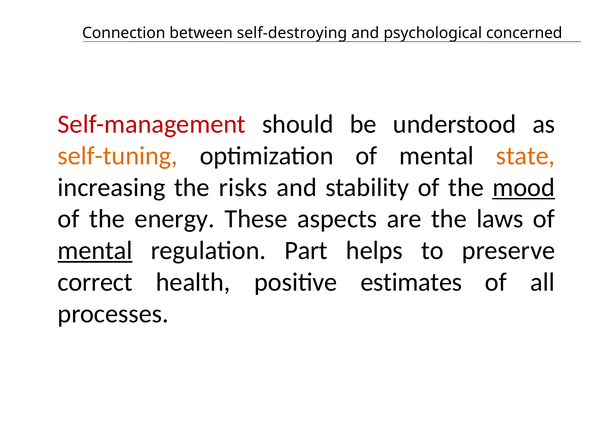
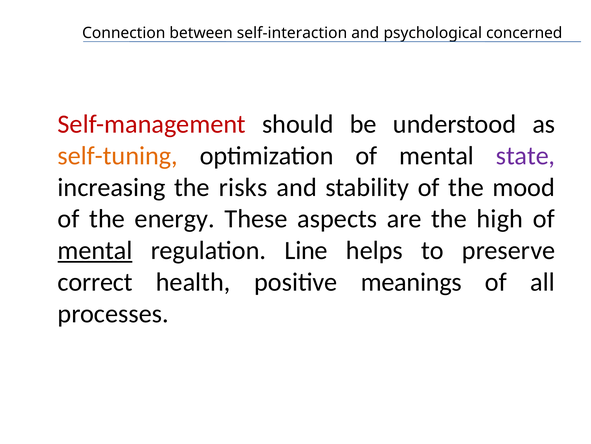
self-destroying: self-destroying -> self-interaction
state colour: orange -> purple
mood underline: present -> none
laws: laws -> high
Part: Part -> Line
estimates: estimates -> meanings
